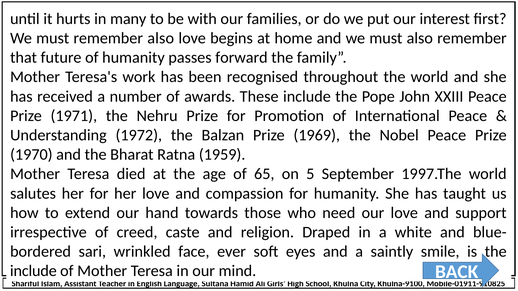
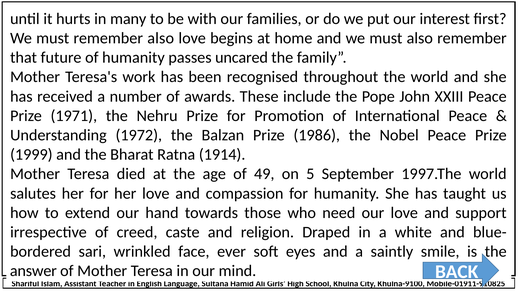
forward: forward -> uncared
1969: 1969 -> 1986
1970: 1970 -> 1999
1959: 1959 -> 1914
65: 65 -> 49
include at (33, 271): include -> answer
